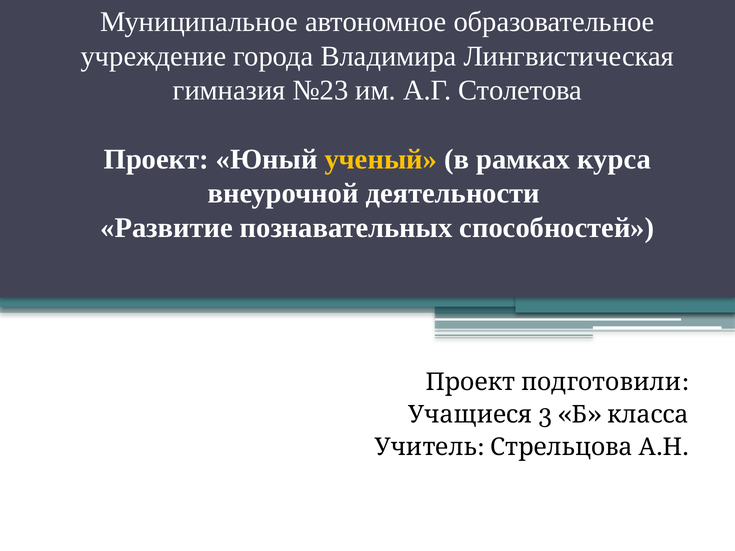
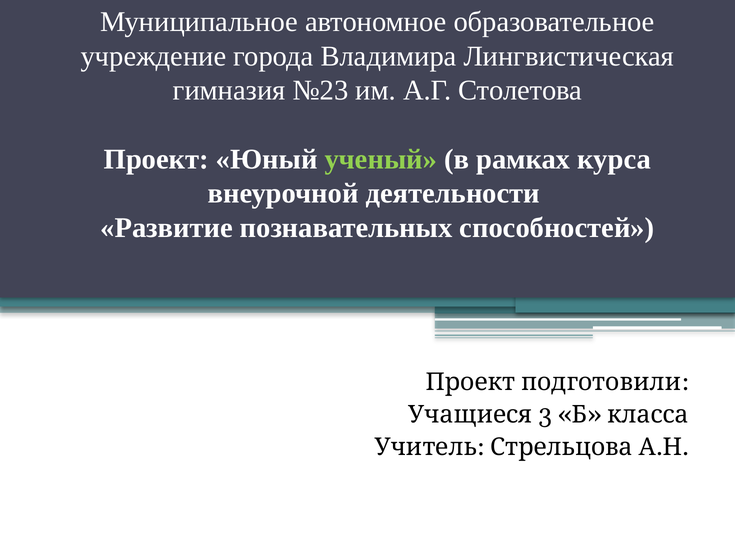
ученый colour: yellow -> light green
